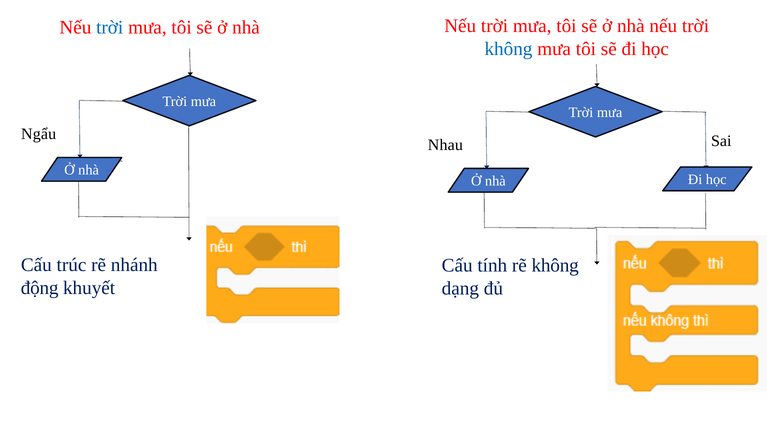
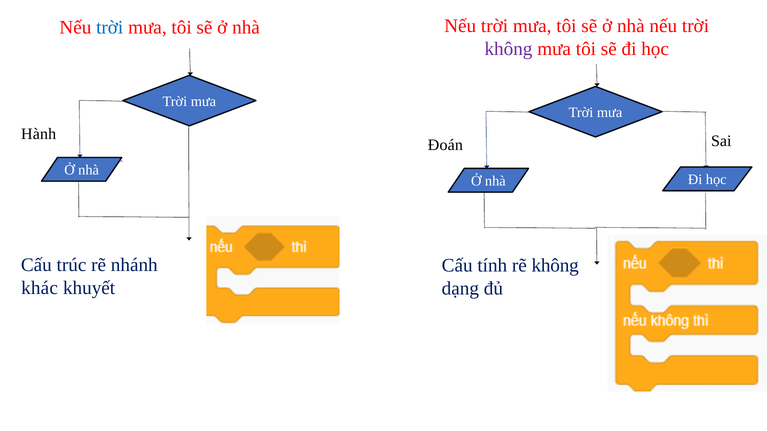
không at (508, 49) colour: blue -> purple
Ngẩu: Ngẩu -> Hành
Nhau: Nhau -> Đoán
động: động -> khác
